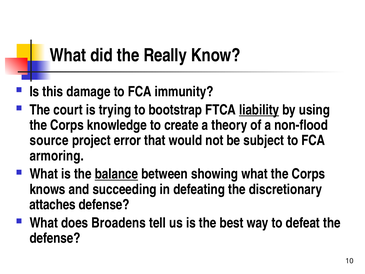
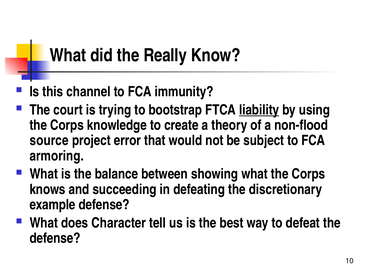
damage: damage -> channel
balance underline: present -> none
attaches: attaches -> example
Broadens: Broadens -> Character
